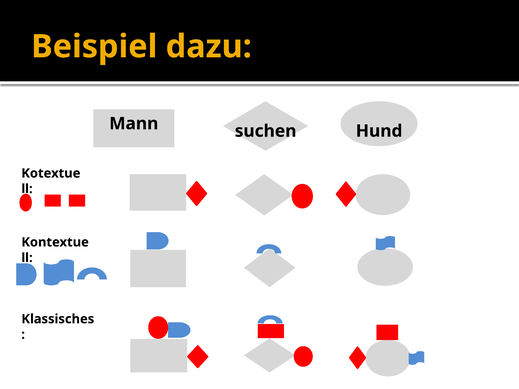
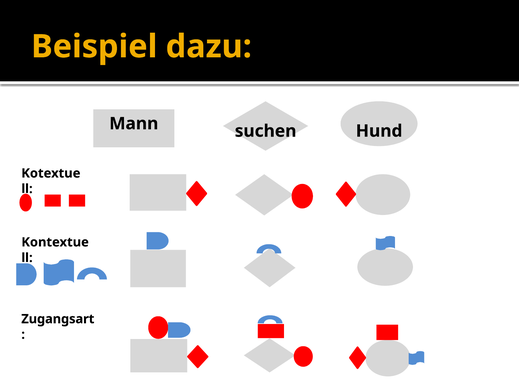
Klassisches: Klassisches -> Zugangsart
